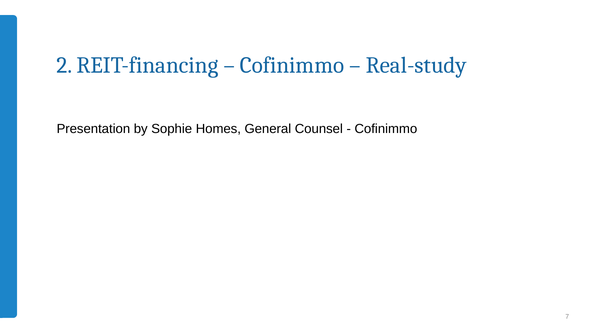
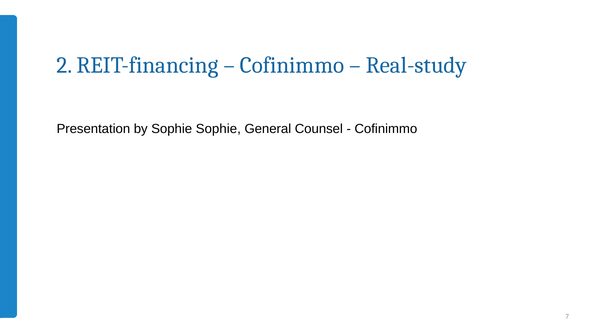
Sophie Homes: Homes -> Sophie
